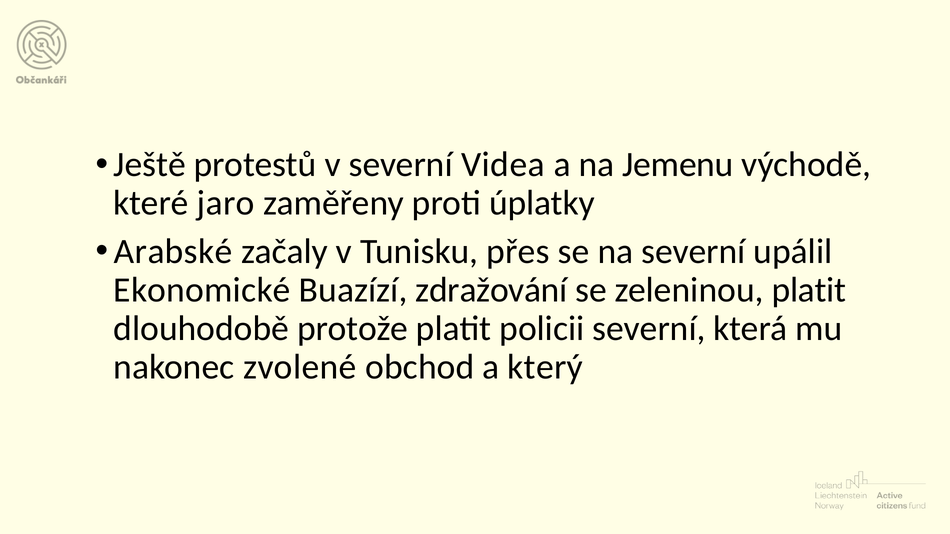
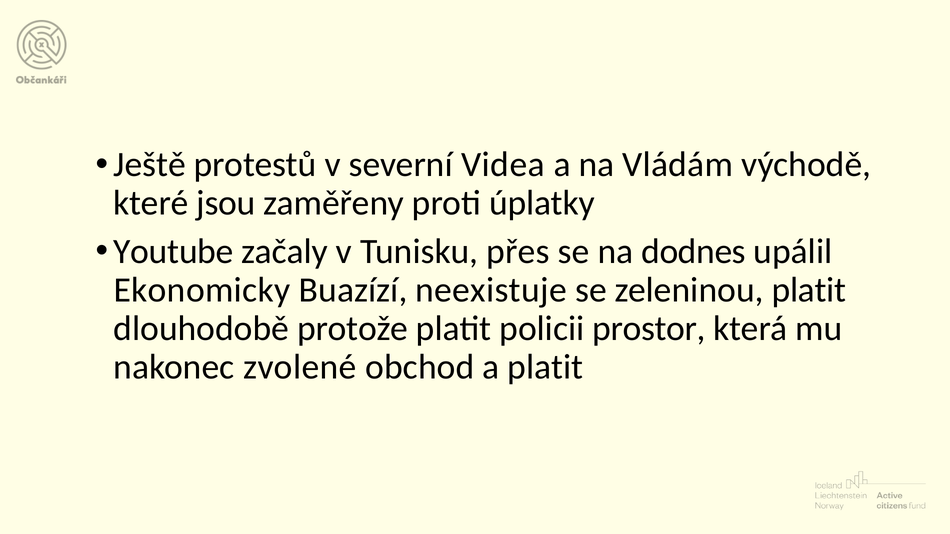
Jemenu: Jemenu -> Vládám
jaro: jaro -> jsou
Arabské: Arabské -> Youtube
na severní: severní -> dodnes
Ekonomické: Ekonomické -> Ekonomicky
zdražování: zdražování -> neexistuje
policii severní: severní -> prostor
a který: který -> platit
